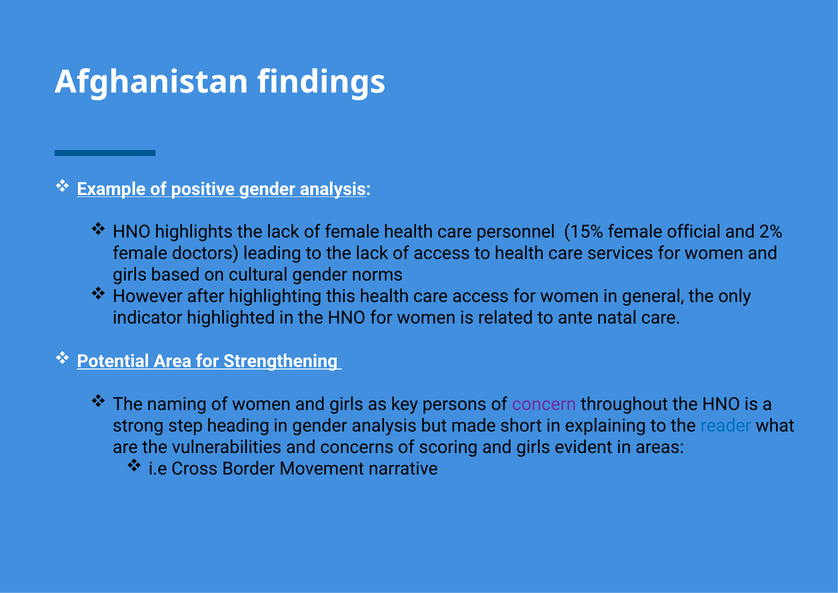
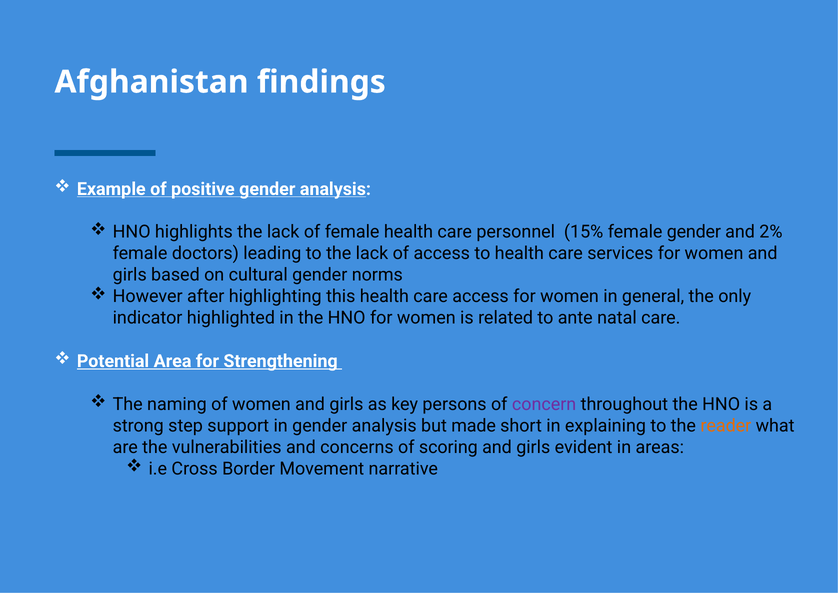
female official: official -> gender
heading: heading -> support
reader colour: blue -> orange
